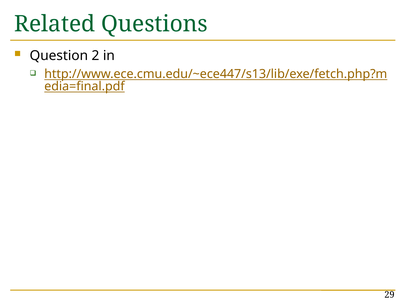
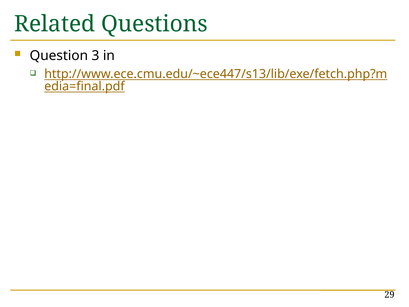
2: 2 -> 3
